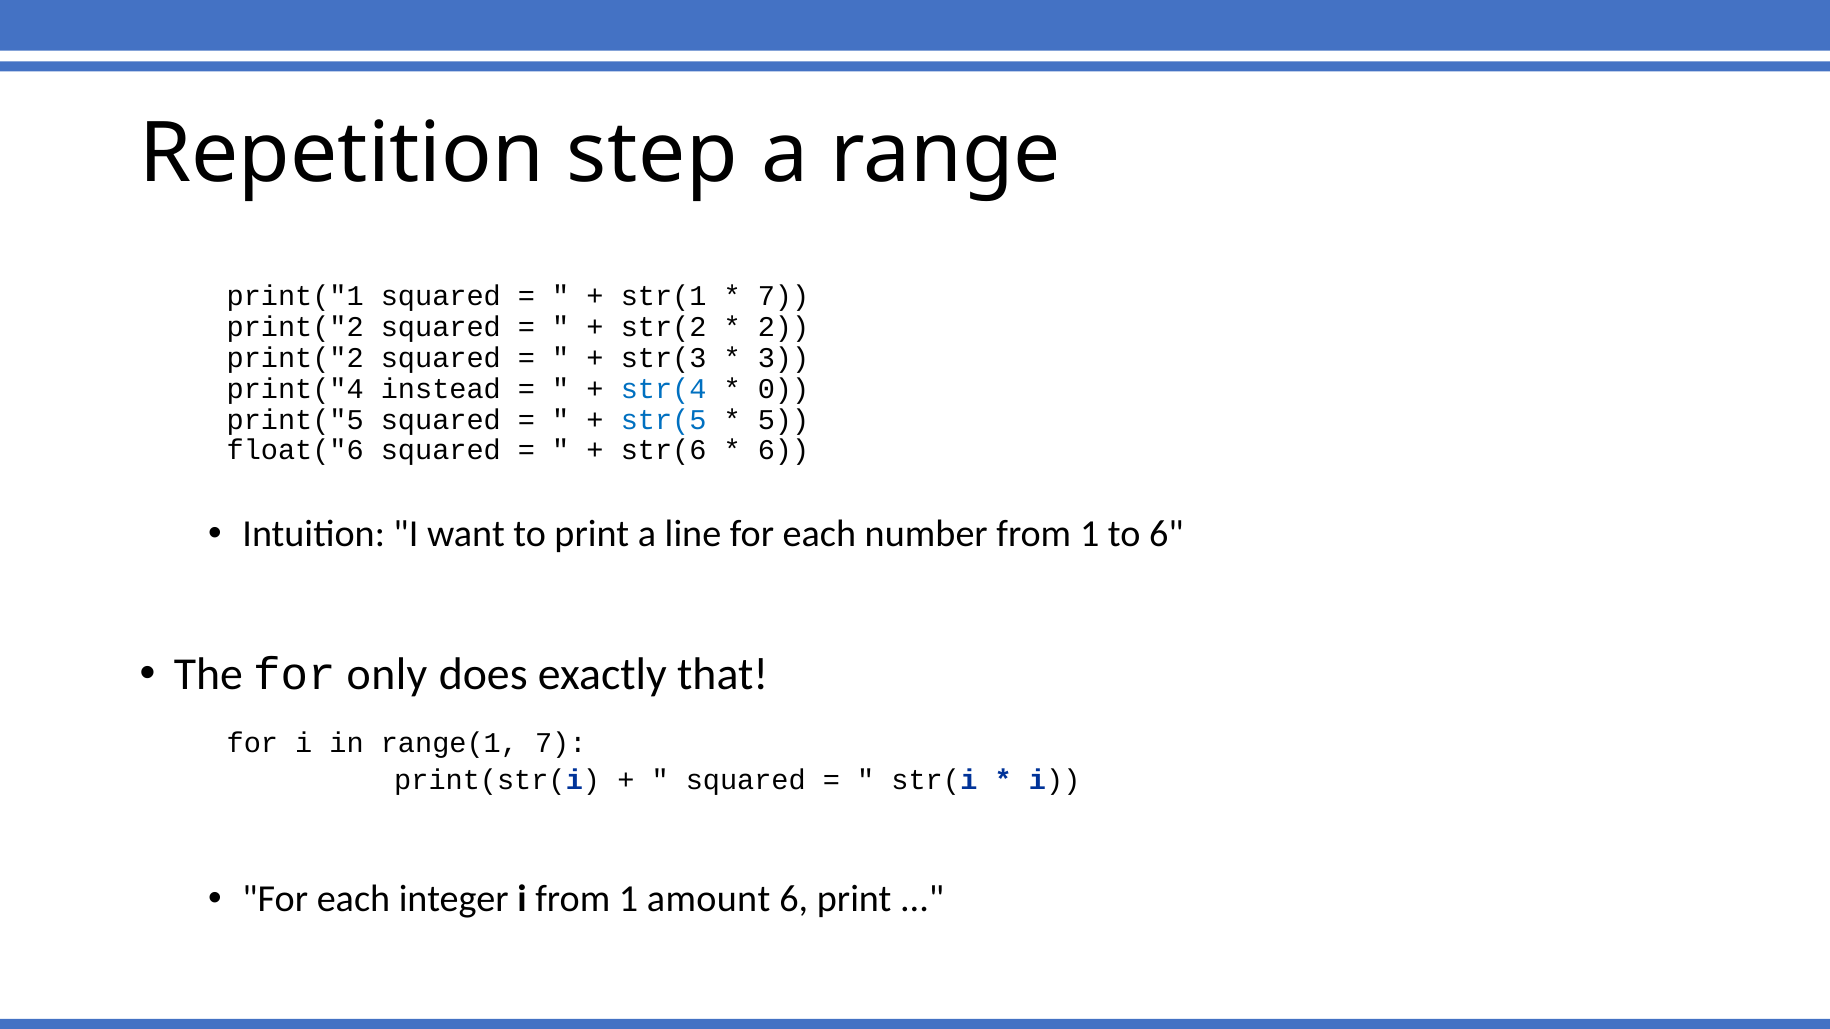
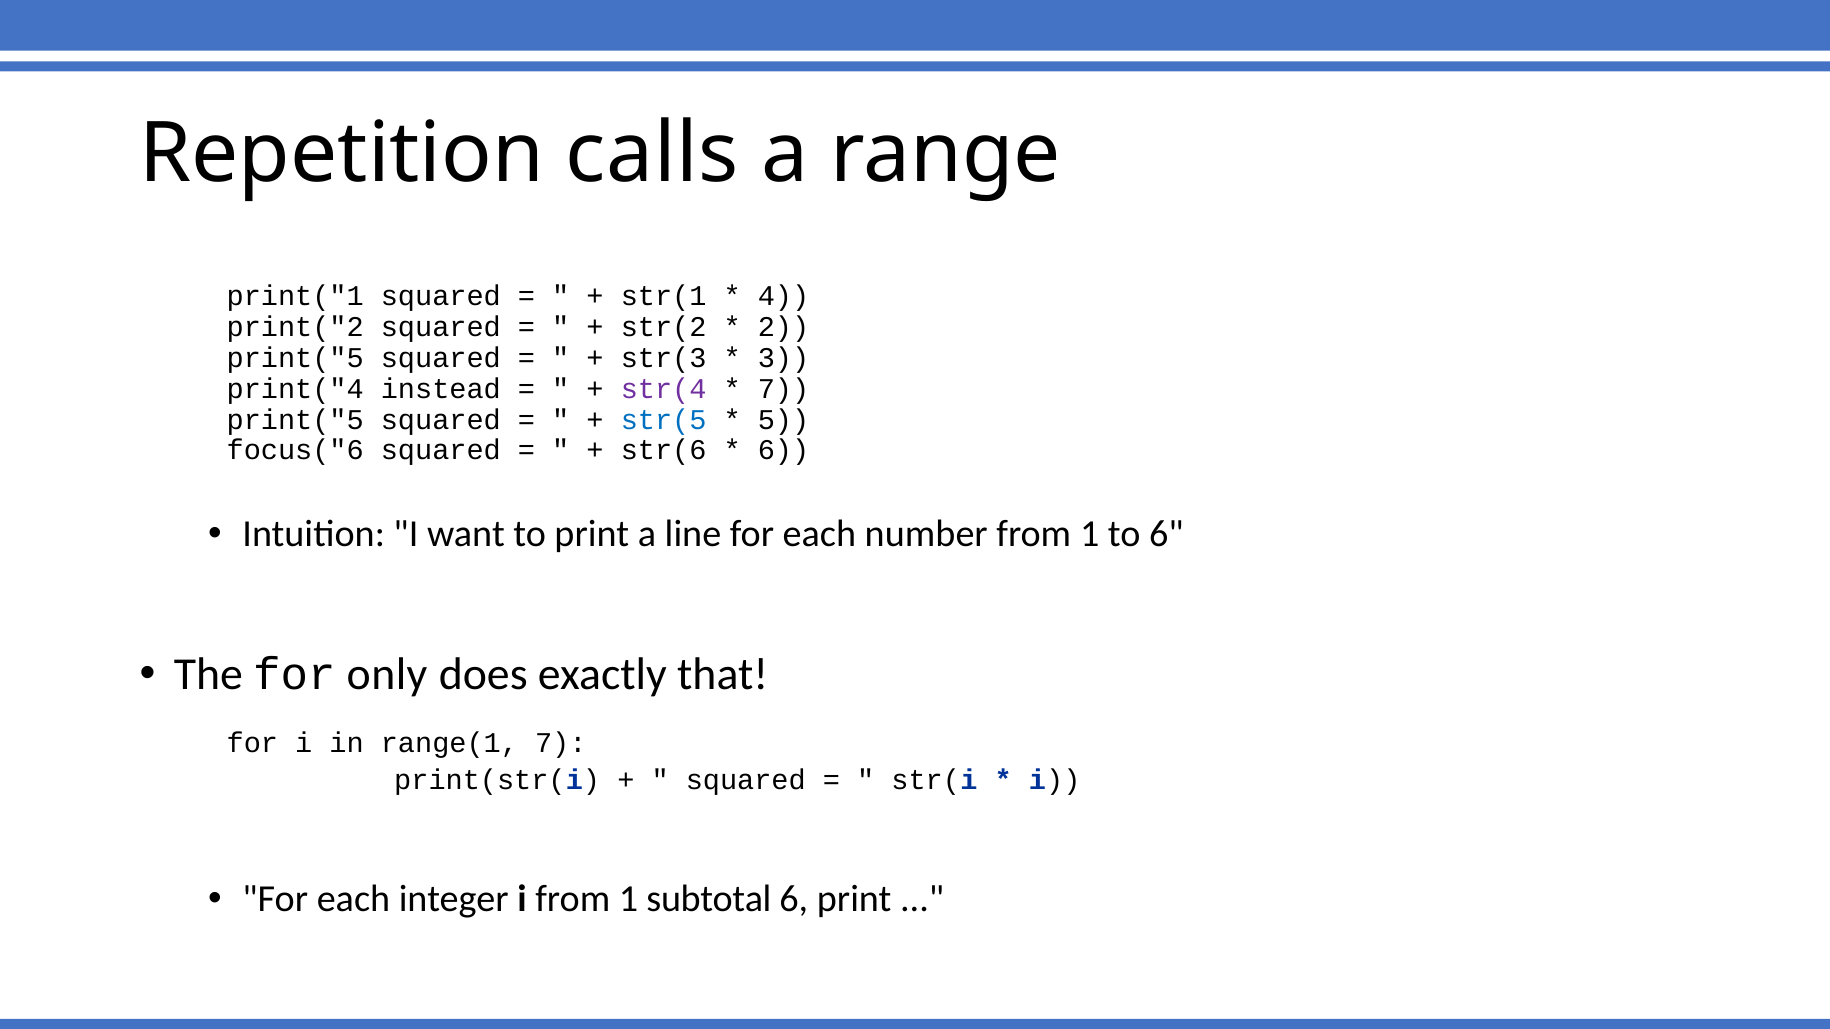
step: step -> calls
7 at (784, 296): 7 -> 4
print("2 at (295, 358): print("2 -> print("5
str(4 colour: blue -> purple
0 at (784, 389): 0 -> 7
float("6: float("6 -> focus("6
amount: amount -> subtotal
